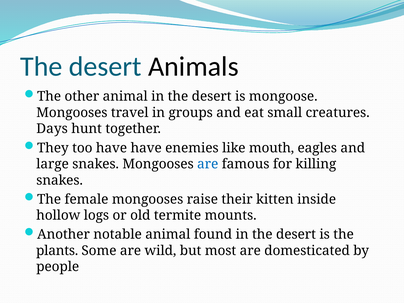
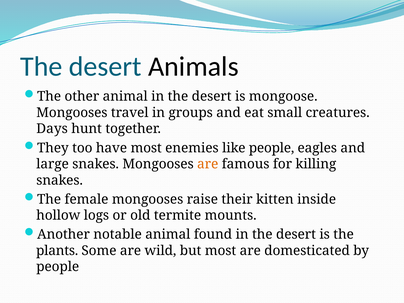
have have: have -> most
like mouth: mouth -> people
are at (208, 164) colour: blue -> orange
